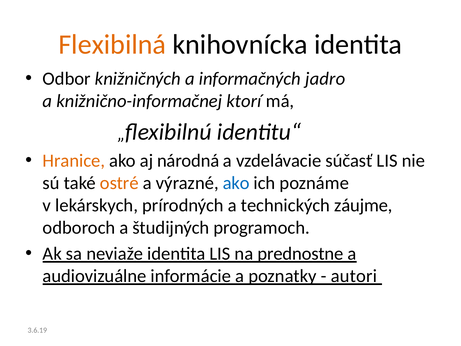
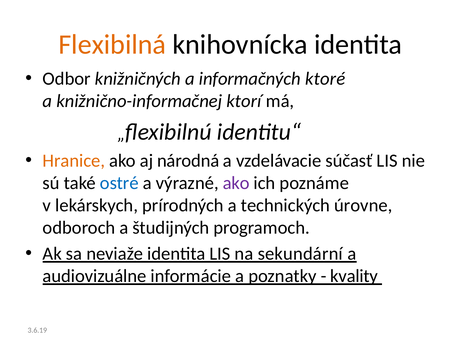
jadro: jadro -> ktoré
ostré colour: orange -> blue
ako at (236, 183) colour: blue -> purple
záujme: záujme -> úrovne
prednostne: prednostne -> sekundární
autori: autori -> kvality
